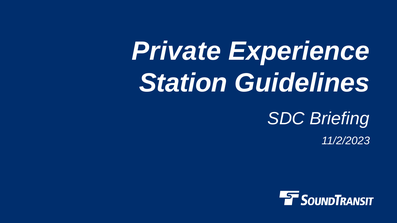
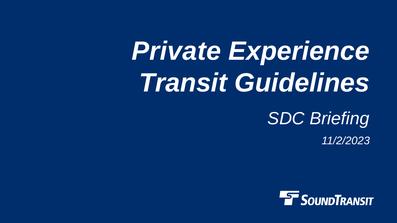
Station: Station -> Transit
